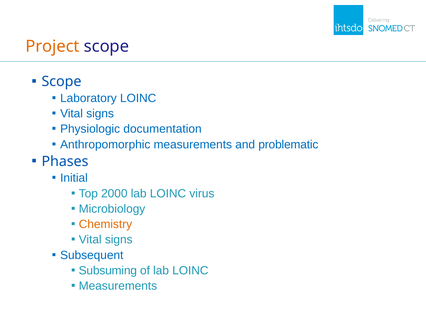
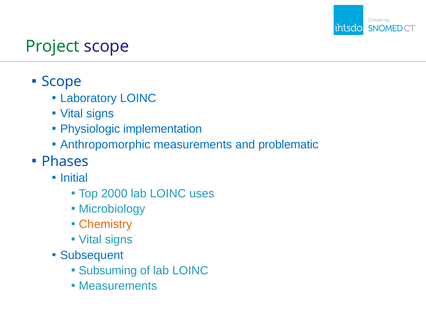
Project colour: orange -> green
documentation: documentation -> implementation
virus: virus -> uses
